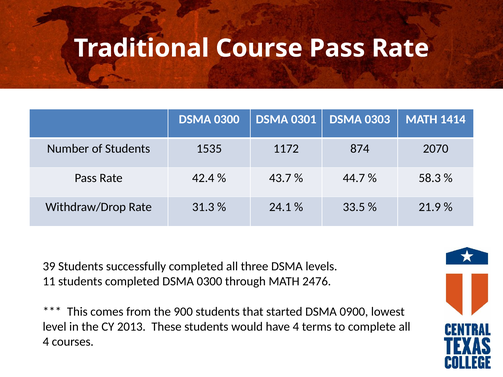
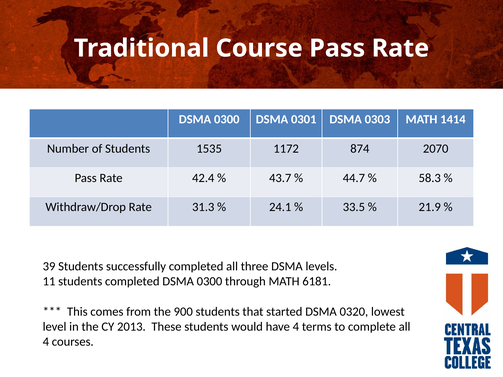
2476: 2476 -> 6181
0900: 0900 -> 0320
